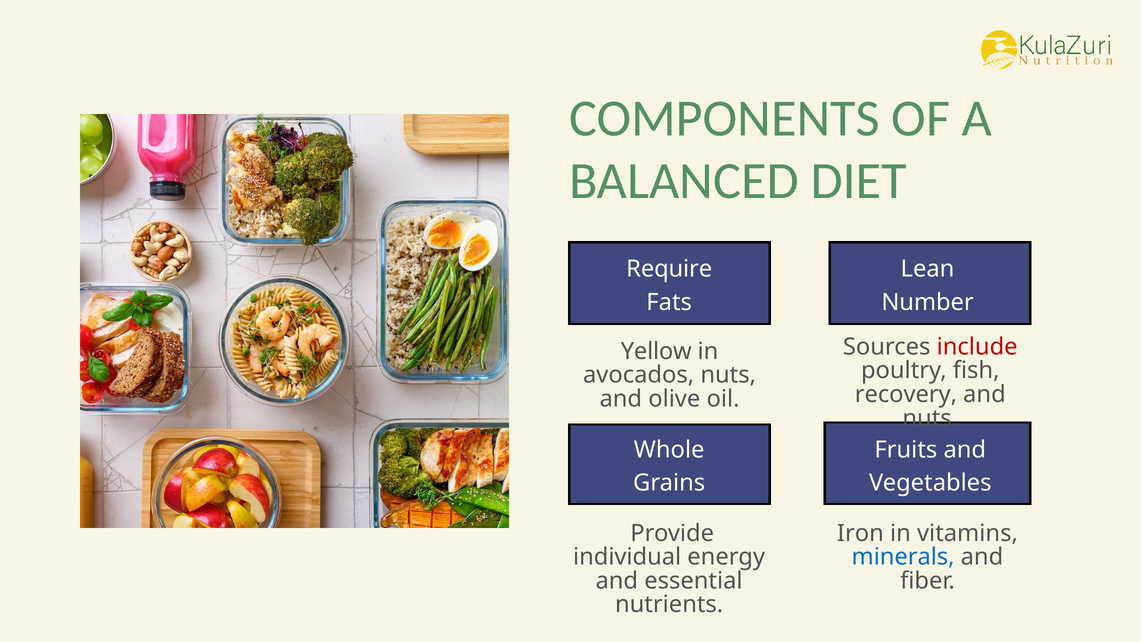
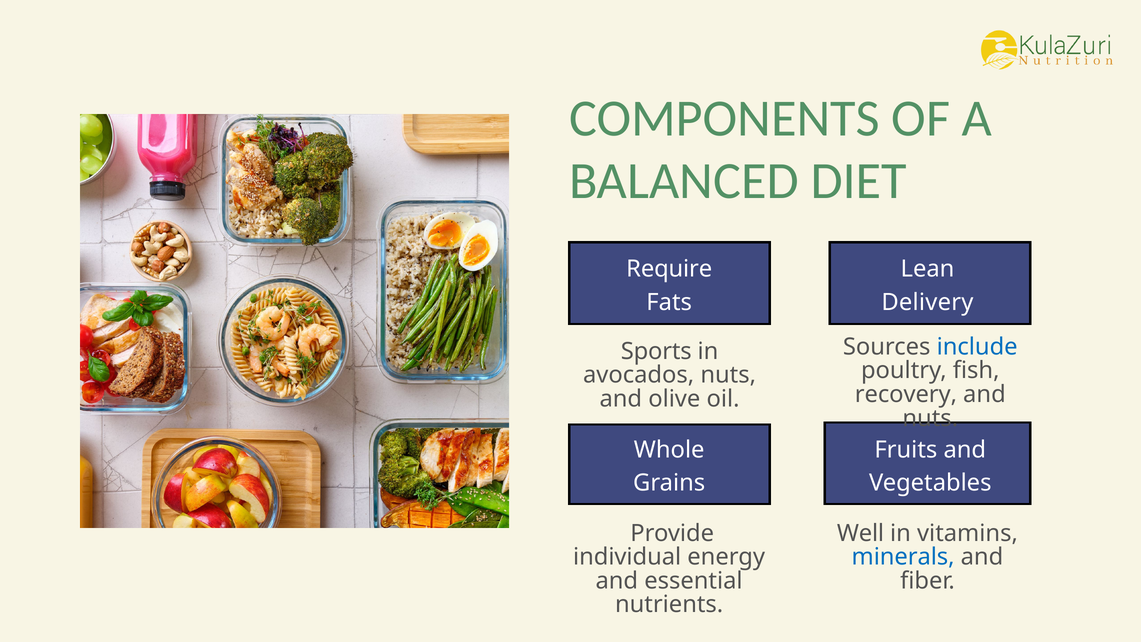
Number: Number -> Delivery
include colour: red -> blue
Yellow: Yellow -> Sports
Iron: Iron -> Well
